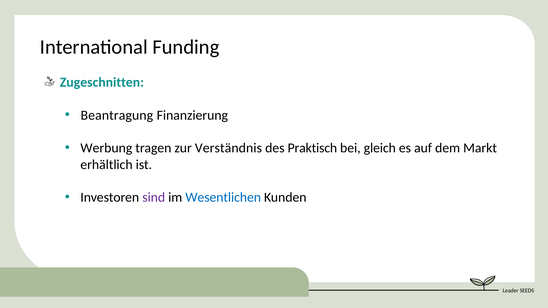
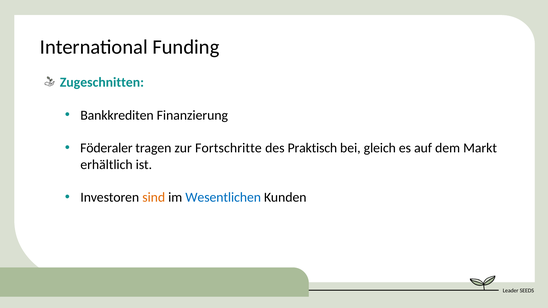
Beantragung: Beantragung -> Bankkrediten
Werbung: Werbung -> Föderaler
Verständnis: Verständnis -> Fortschritte
sind colour: purple -> orange
